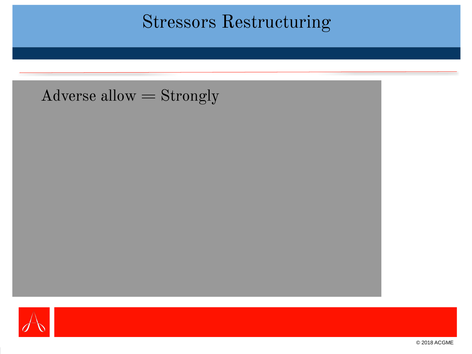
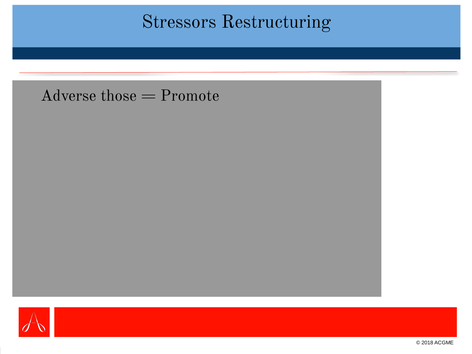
allow: allow -> those
Strongly: Strongly -> Promote
